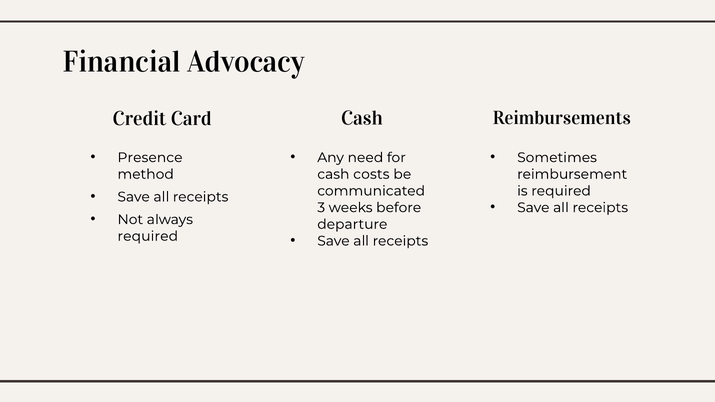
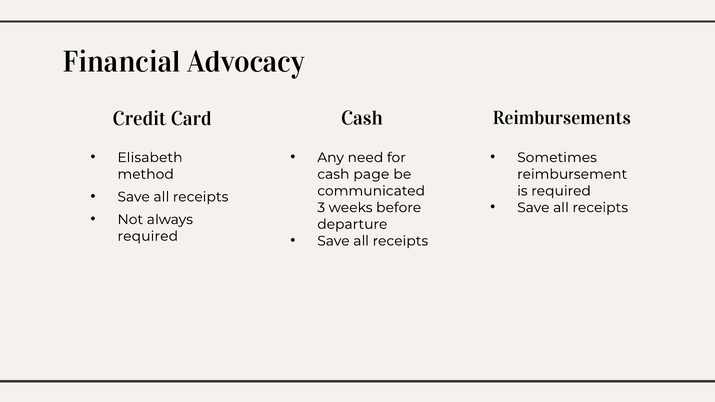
Presence: Presence -> Elisabeth
costs: costs -> page
